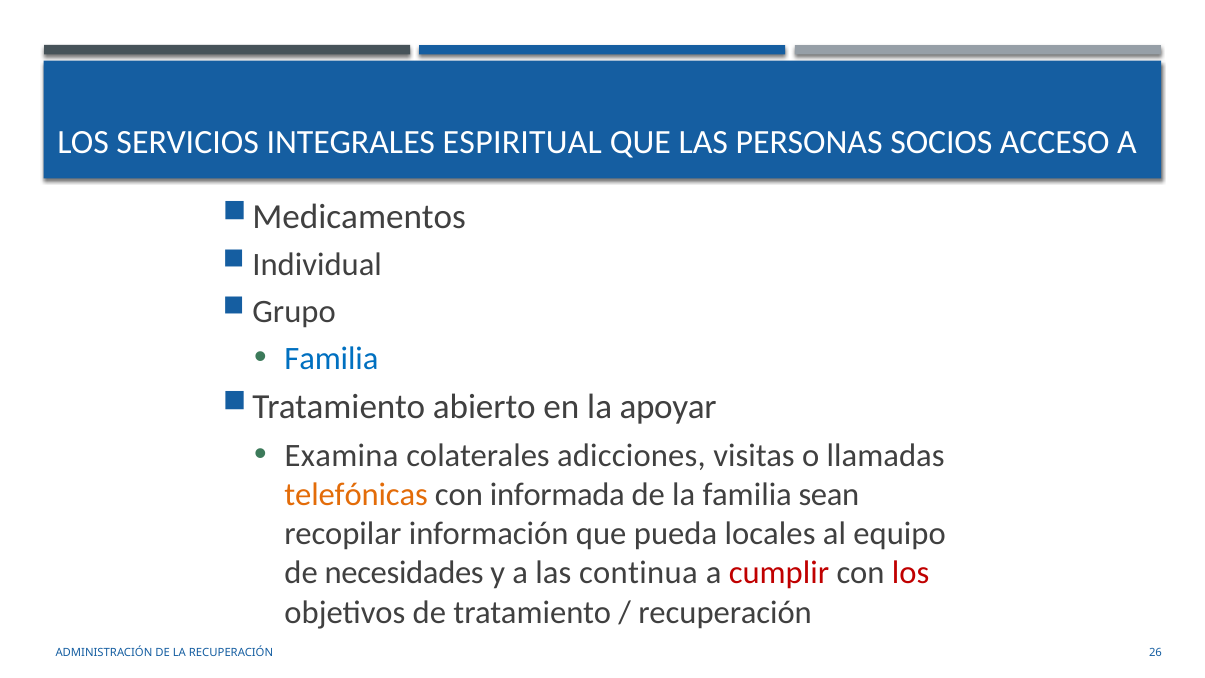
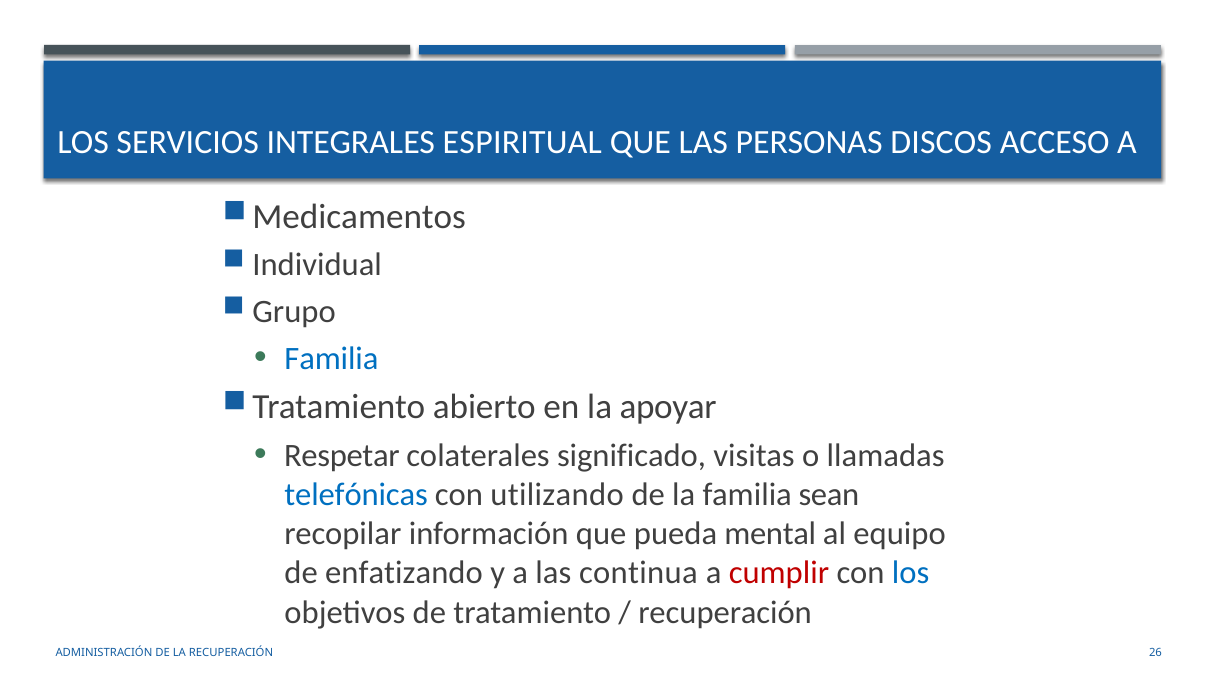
SOCIOS: SOCIOS -> DISCOS
Examina: Examina -> Respetar
adicciones: adicciones -> significado
telefónicas colour: orange -> blue
informada: informada -> utilizando
locales: locales -> mental
necesidades: necesidades -> enfatizando
los at (911, 573) colour: red -> blue
